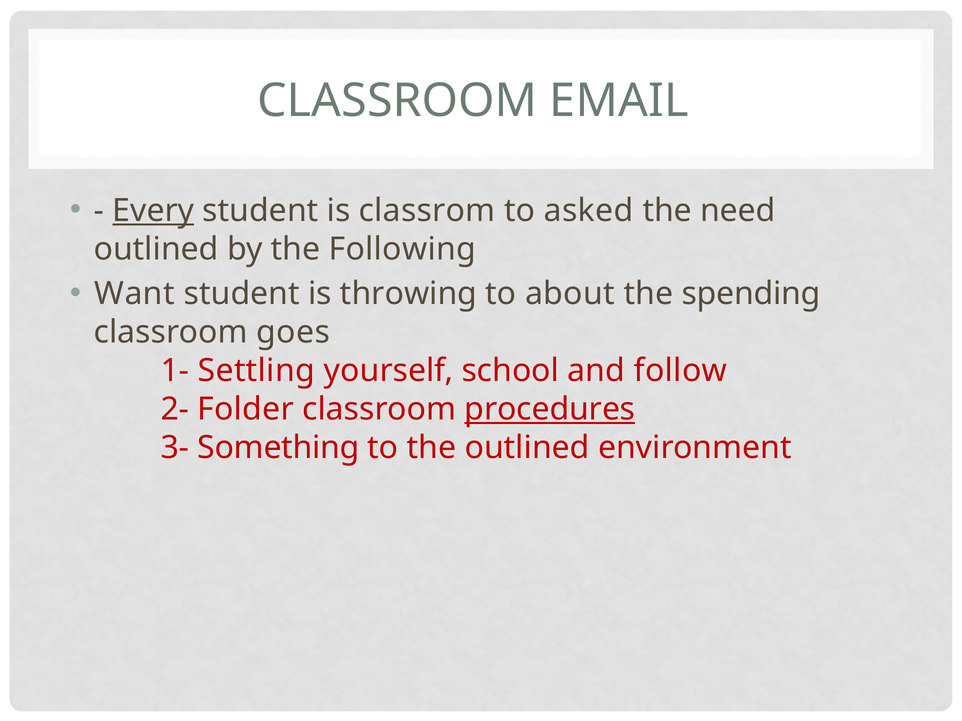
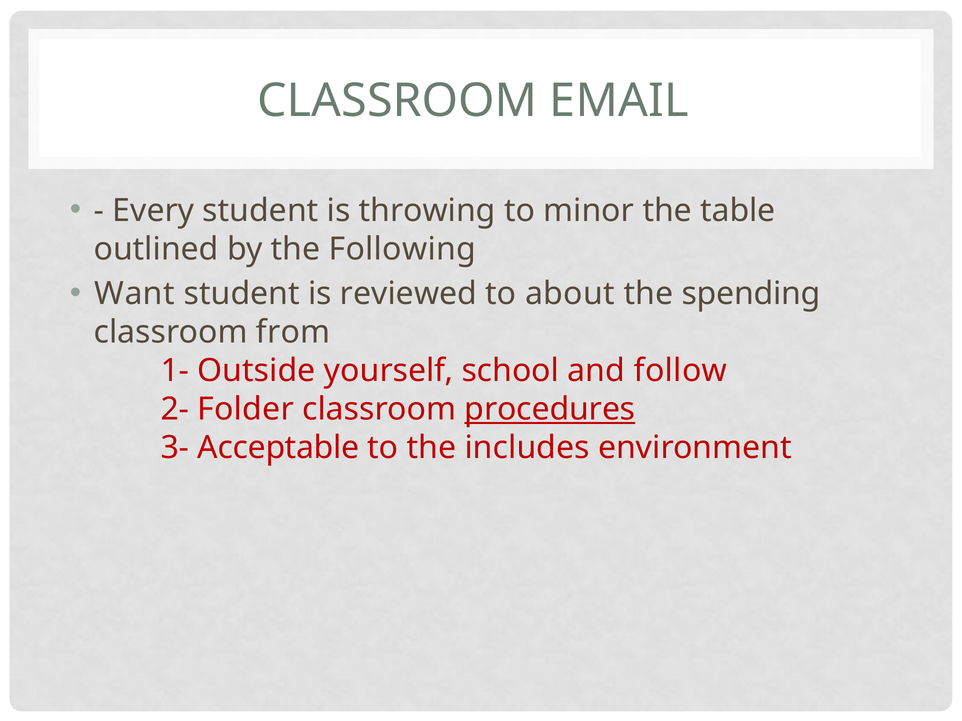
Every underline: present -> none
classrom: classrom -> throwing
asked: asked -> minor
need: need -> table
throwing: throwing -> reviewed
goes: goes -> from
Settling: Settling -> Outside
Something: Something -> Acceptable
the outlined: outlined -> includes
